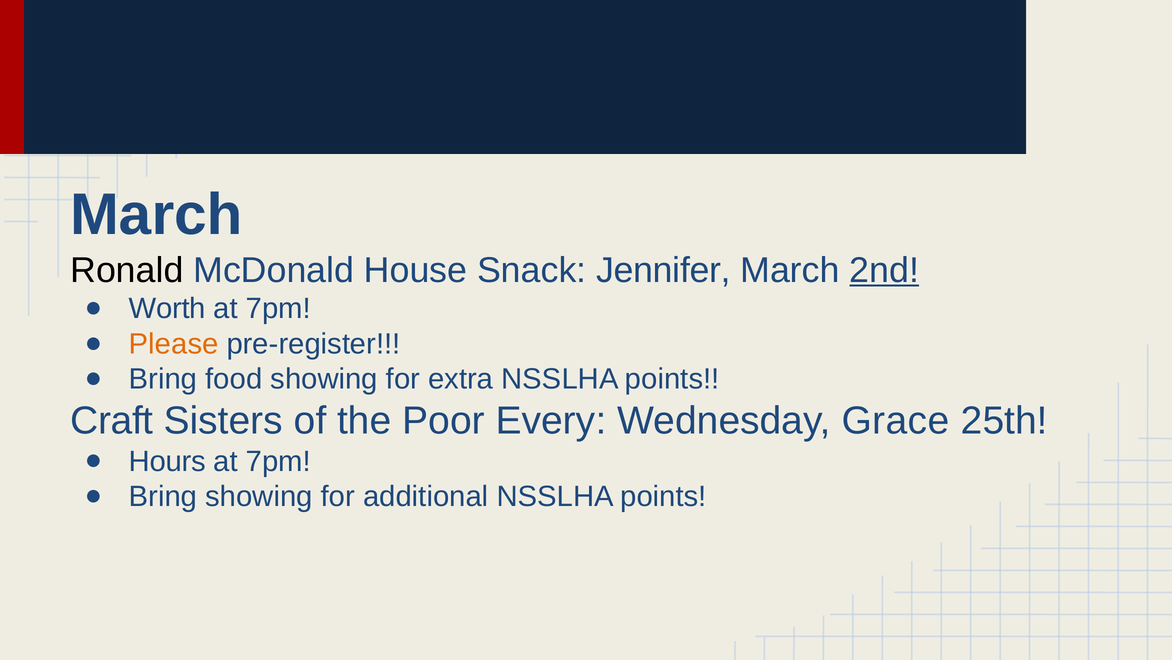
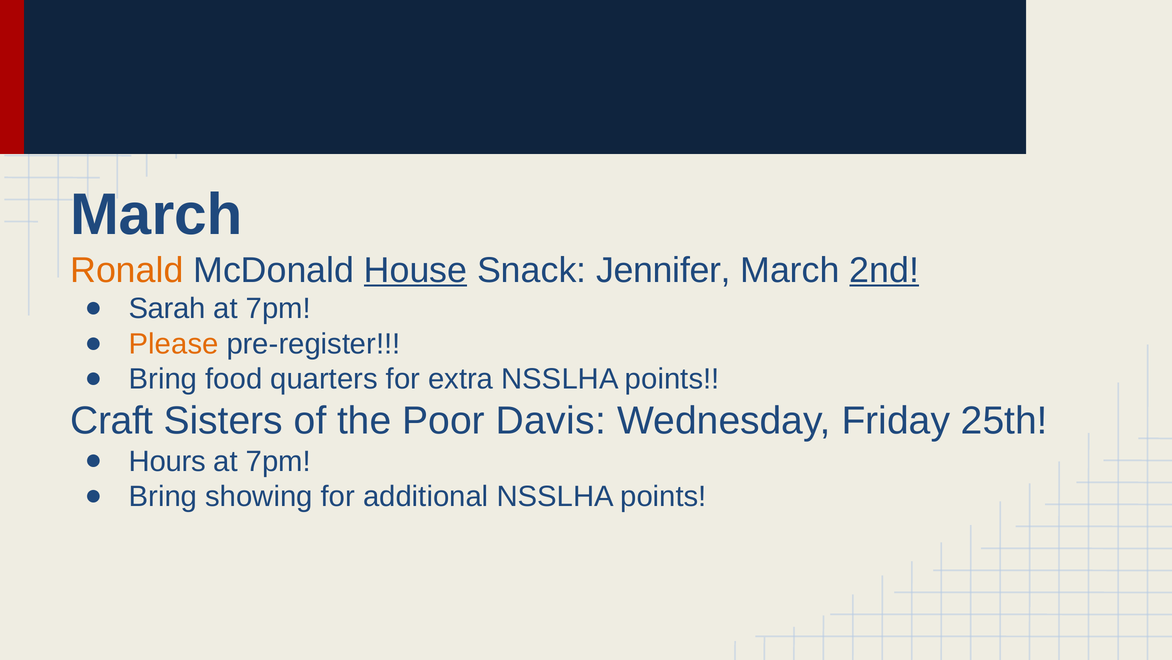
Ronald colour: black -> orange
House underline: none -> present
Worth: Worth -> Sarah
food showing: showing -> quarters
Every: Every -> Davis
Grace: Grace -> Friday
